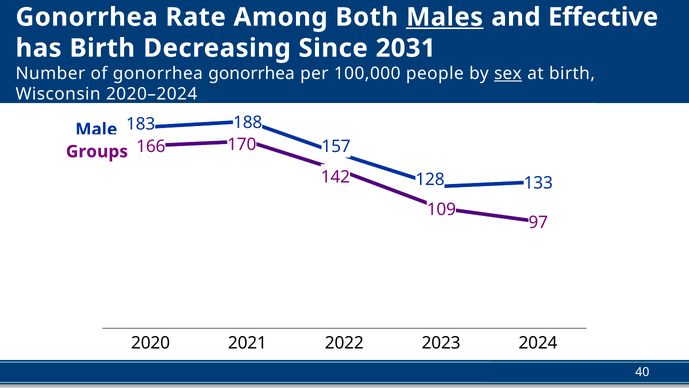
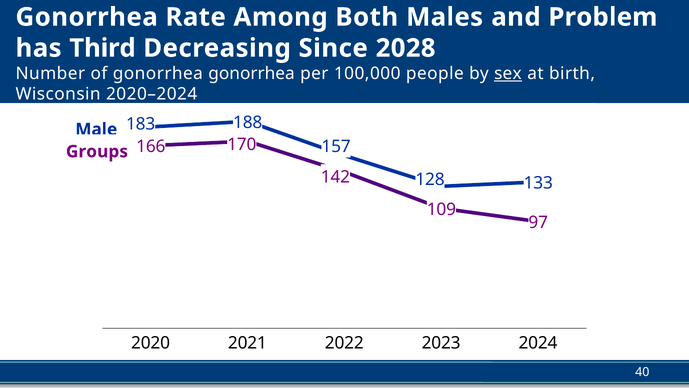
Males underline: present -> none
Effective: Effective -> Problem
has Birth: Birth -> Third
2031: 2031 -> 2028
